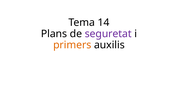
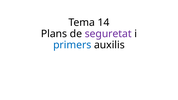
primers colour: orange -> blue
